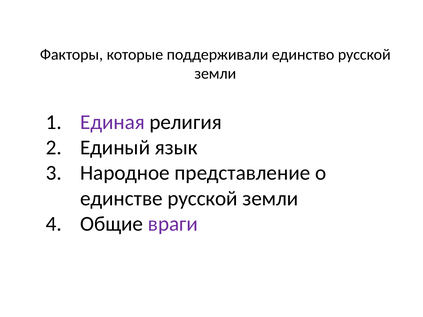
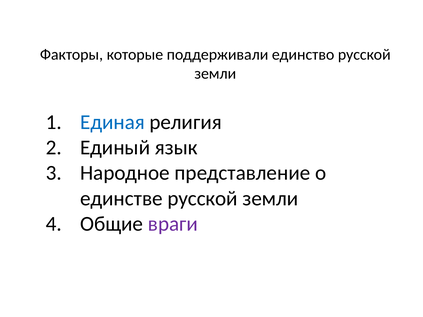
Единая colour: purple -> blue
